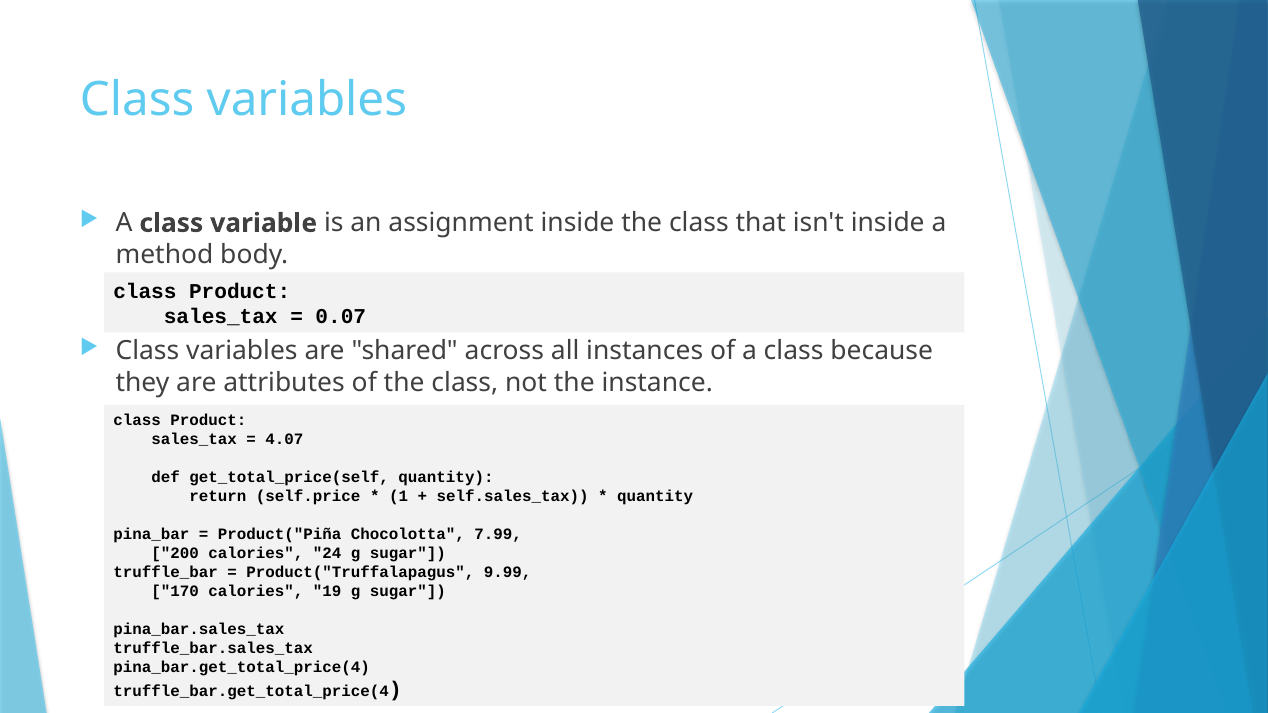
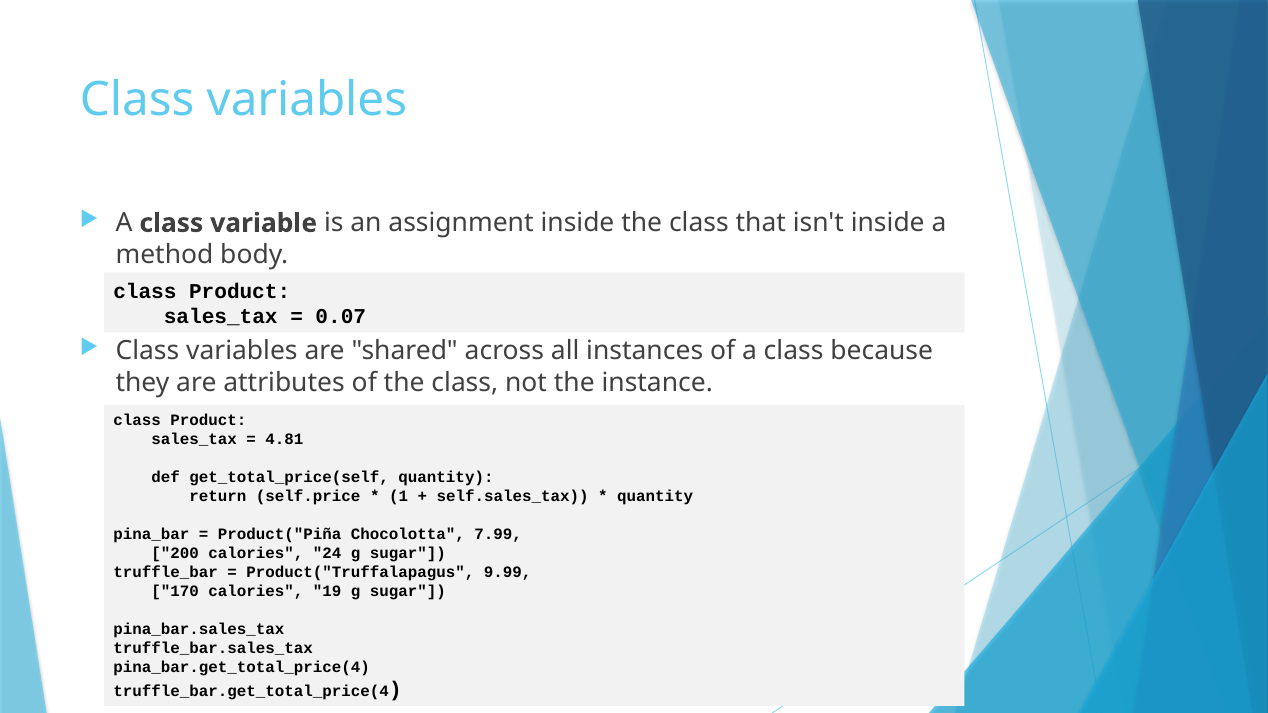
4.07: 4.07 -> 4.81
